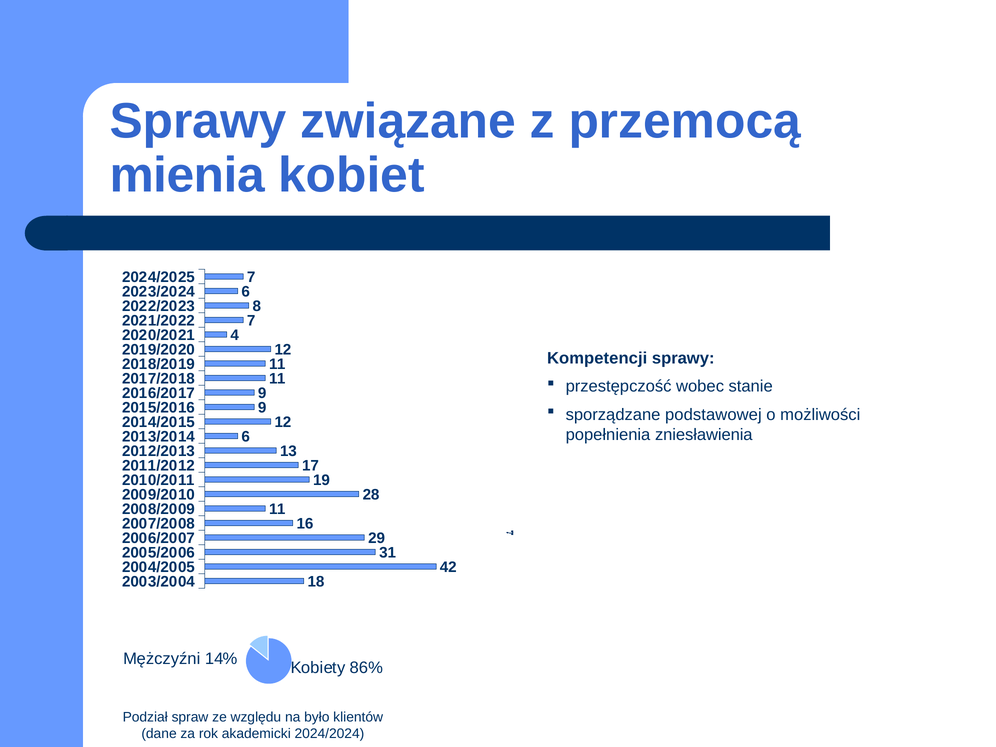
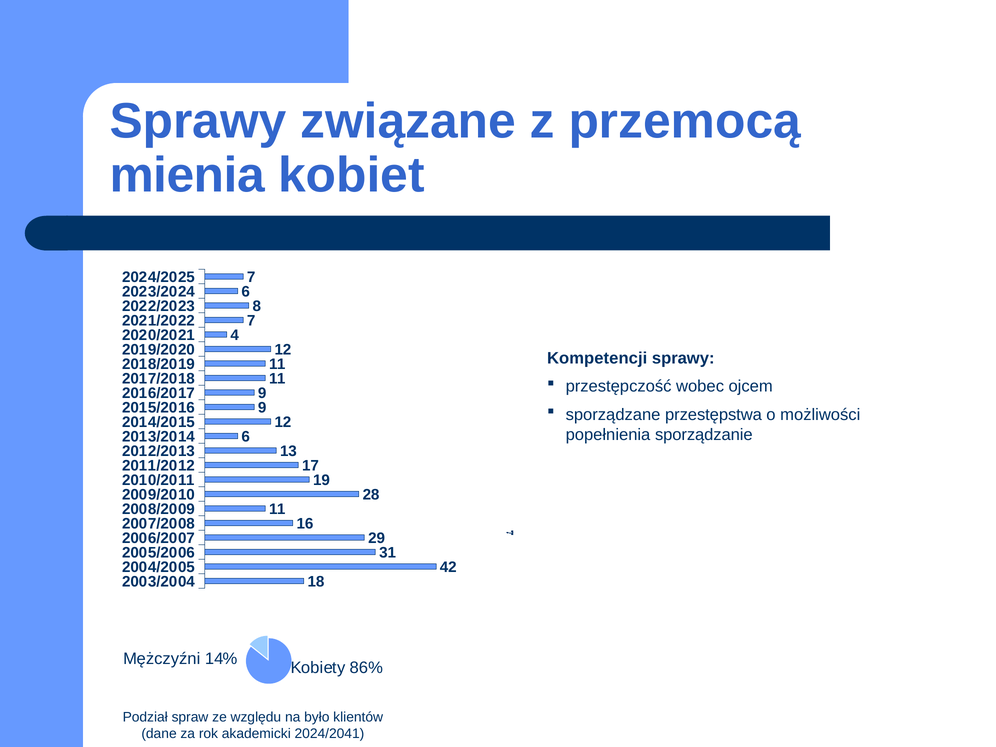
stanie: stanie -> ojcem
podstawowej: podstawowej -> przestępstwa
zniesławienia: zniesławienia -> sporządzanie
2024/2024: 2024/2024 -> 2024/2041
